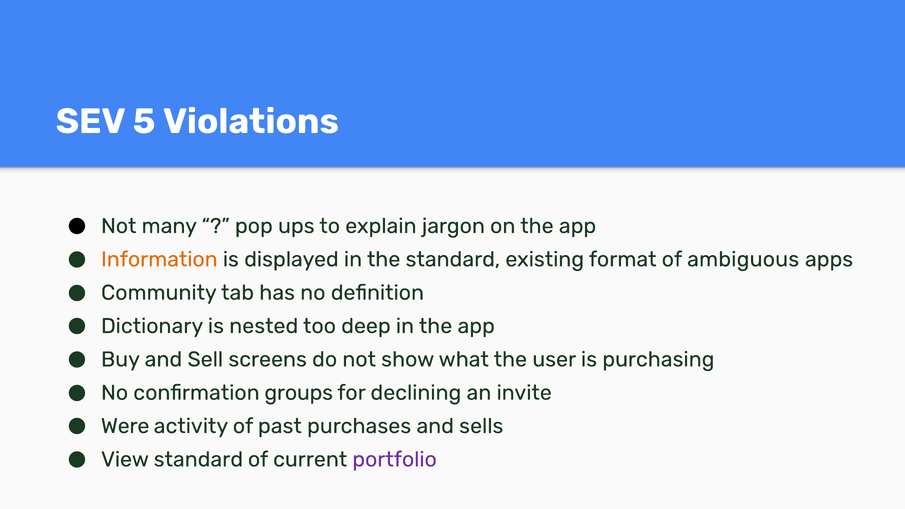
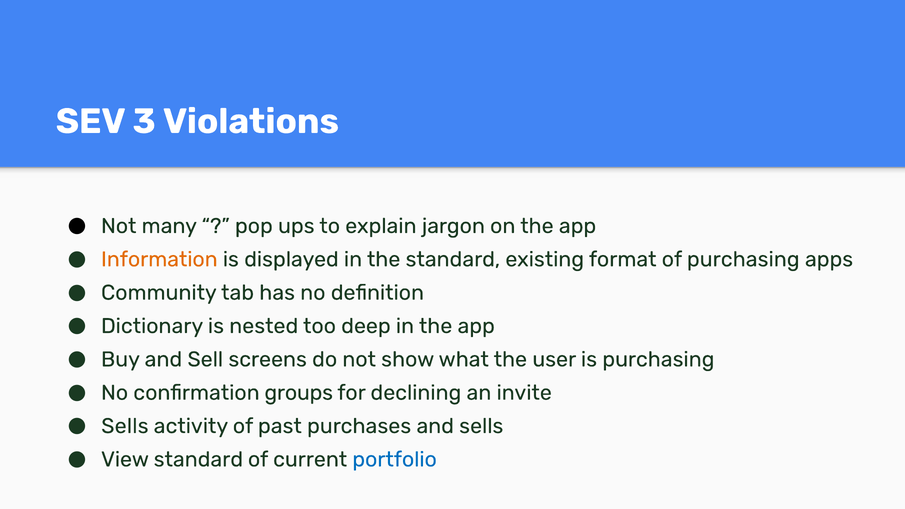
5: 5 -> 3
of ambiguous: ambiguous -> purchasing
Were at (125, 426): Were -> Sells
portfolio colour: purple -> blue
